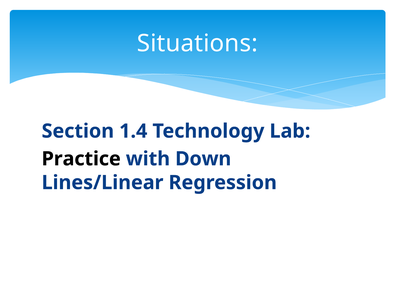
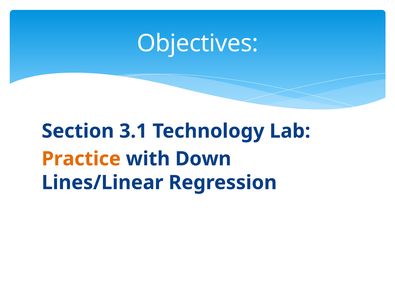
Situations: Situations -> Objectives
1.4: 1.4 -> 3.1
Practice colour: black -> orange
